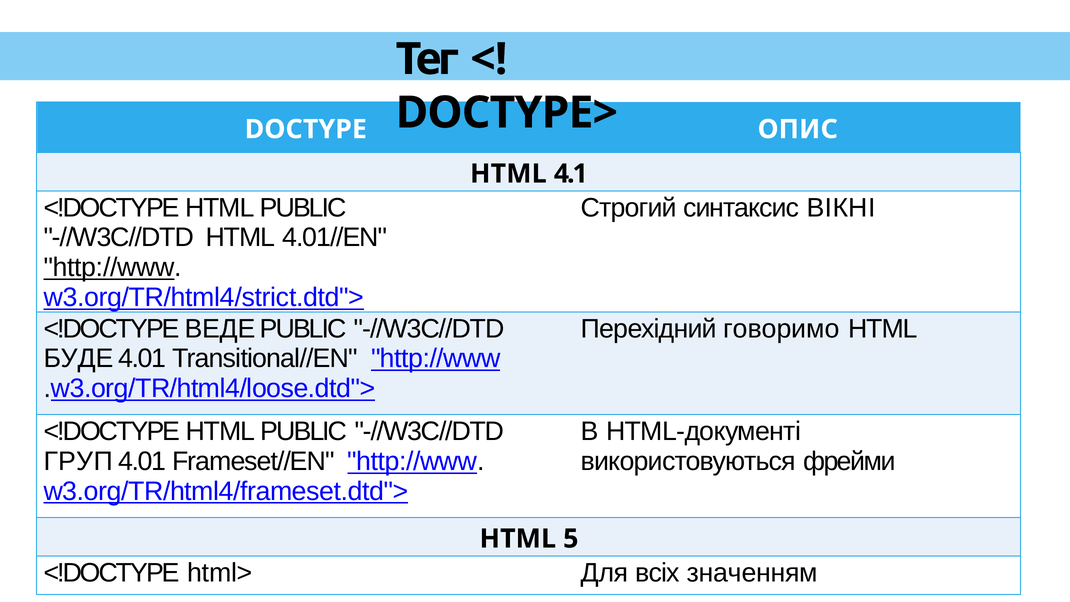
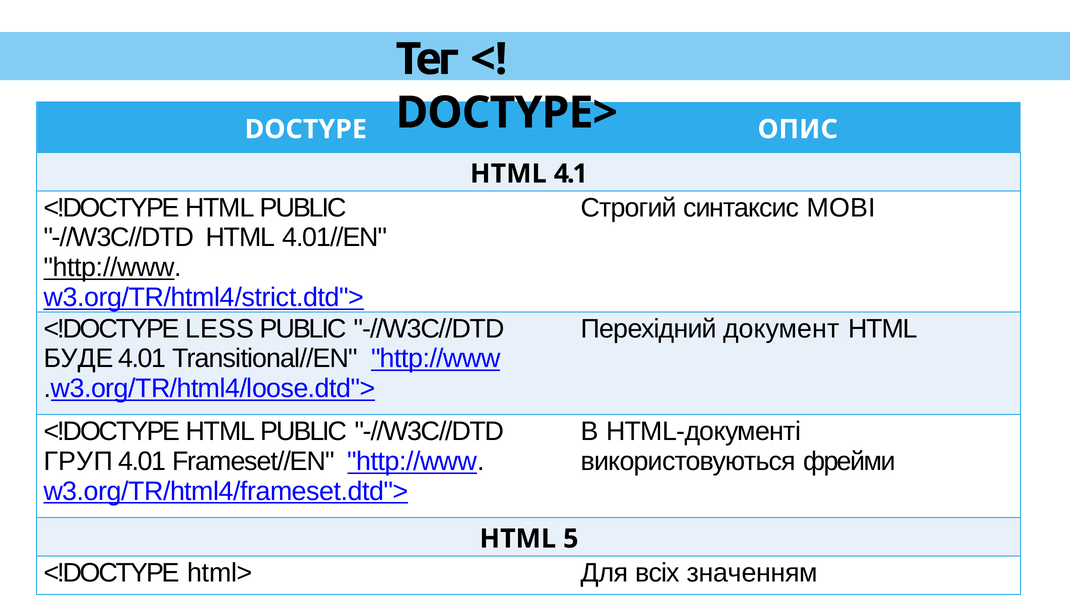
ВІКНІ: ВІКНІ -> МОВІ
ВЕДЕ: ВЕДЕ -> LESS
говоримо: говоримо -> документ
